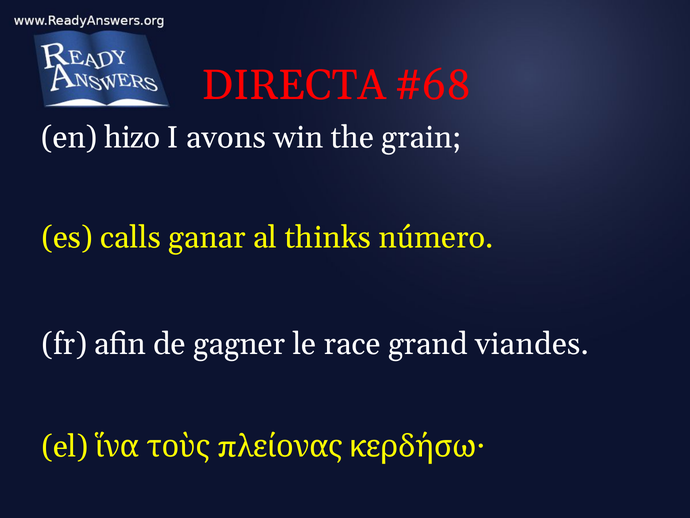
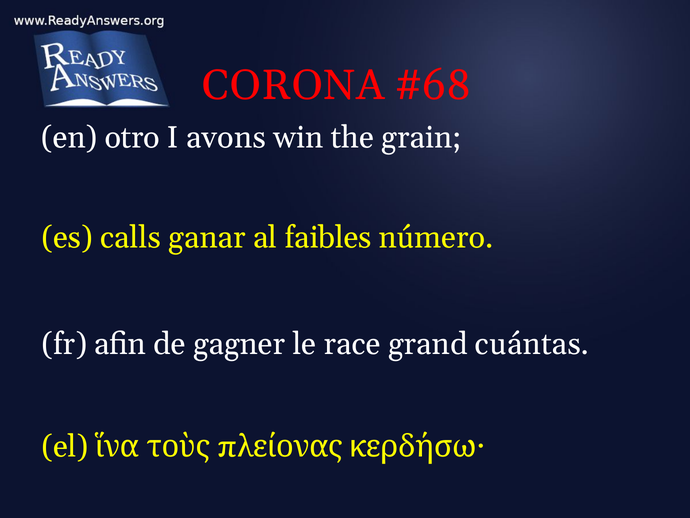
DIRECTA: DIRECTA -> CORONA
hizo: hizo -> otro
thinks: thinks -> faibles
viandes: viandes -> cuántas
